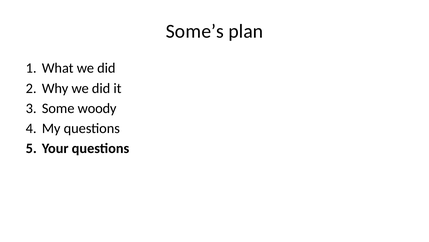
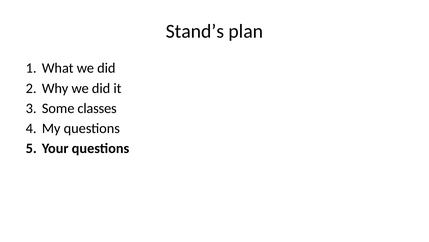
Some’s: Some’s -> Stand’s
woody: woody -> classes
